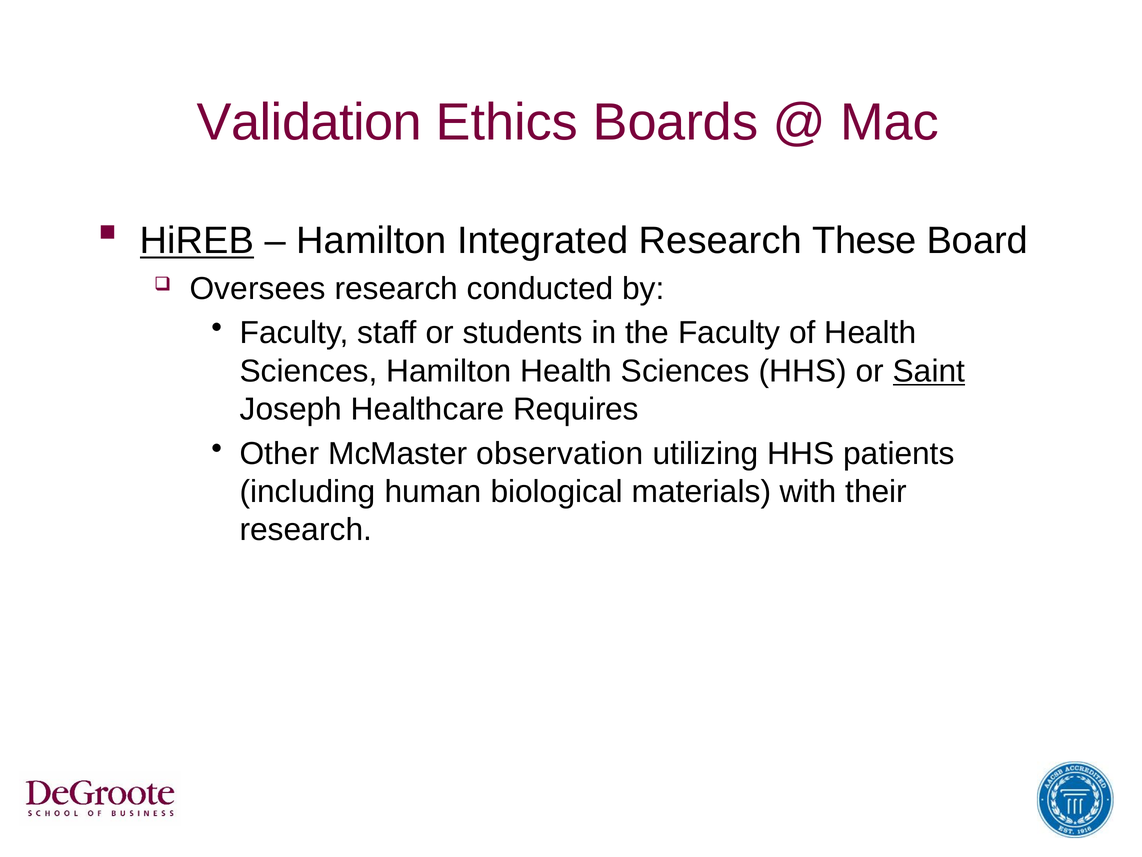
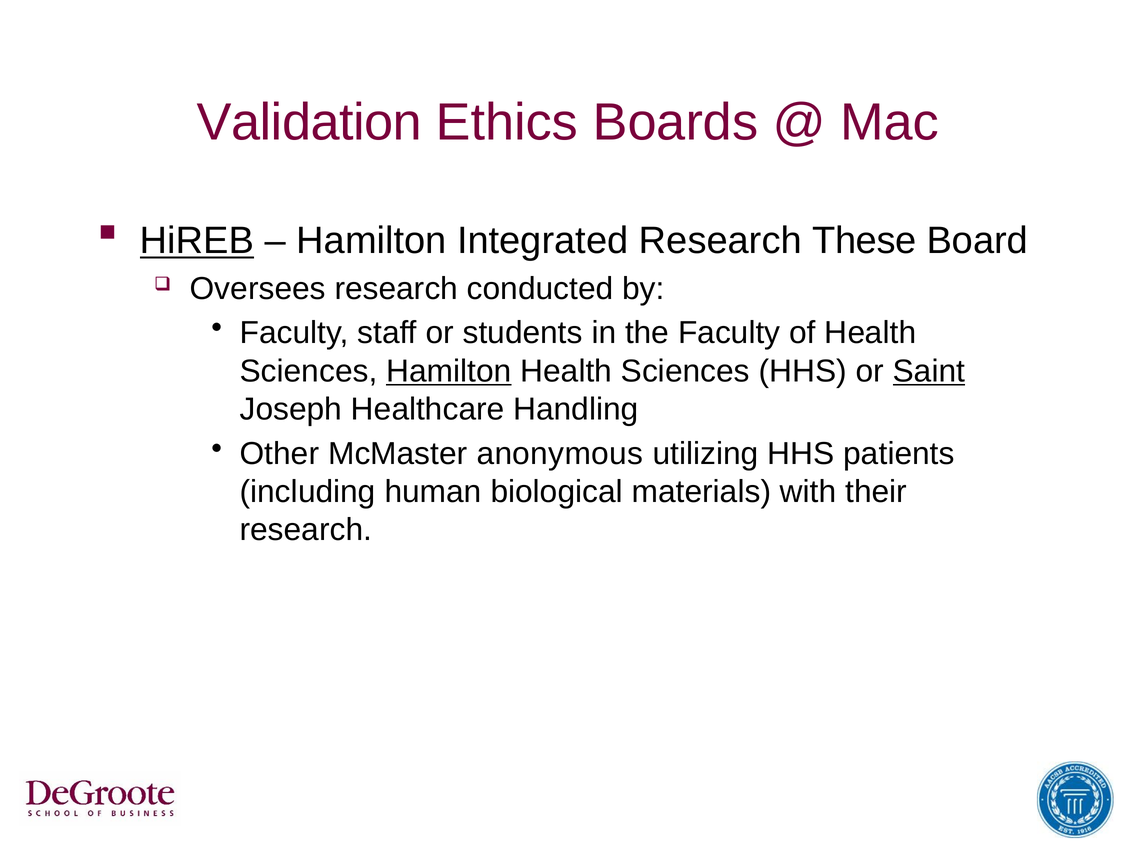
Hamilton at (449, 371) underline: none -> present
Requires: Requires -> Handling
observation: observation -> anonymous
